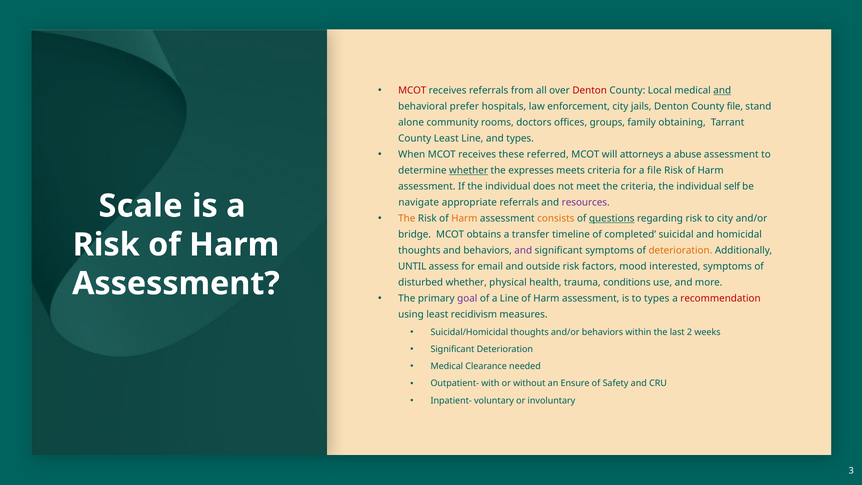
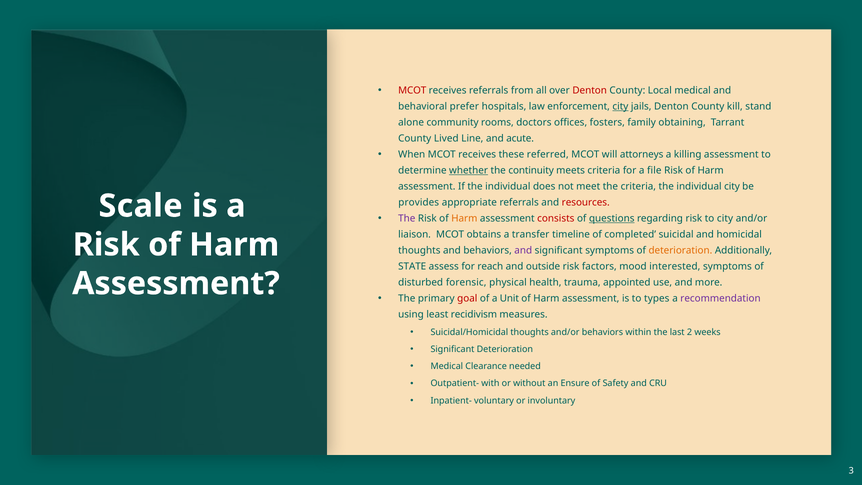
and at (722, 90) underline: present -> none
city at (620, 106) underline: none -> present
County file: file -> kill
groups: groups -> fosters
County Least: Least -> Lived
and types: types -> acute
abuse: abuse -> killing
expresses: expresses -> continuity
individual self: self -> city
navigate: navigate -> provides
resources colour: purple -> red
The at (407, 218) colour: orange -> purple
consists colour: orange -> red
bridge: bridge -> liaison
UNTIL: UNTIL -> STATE
email: email -> reach
disturbed whether: whether -> forensic
conditions: conditions -> appointed
goal colour: purple -> red
a Line: Line -> Unit
recommendation colour: red -> purple
